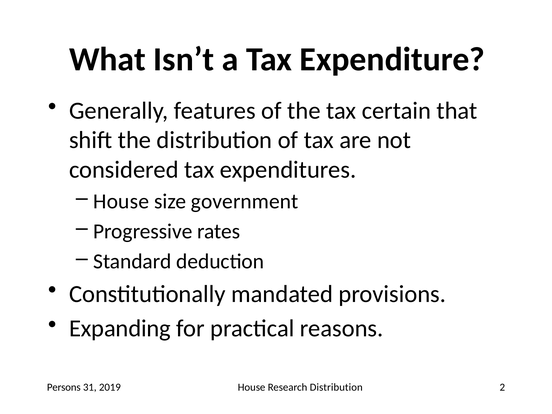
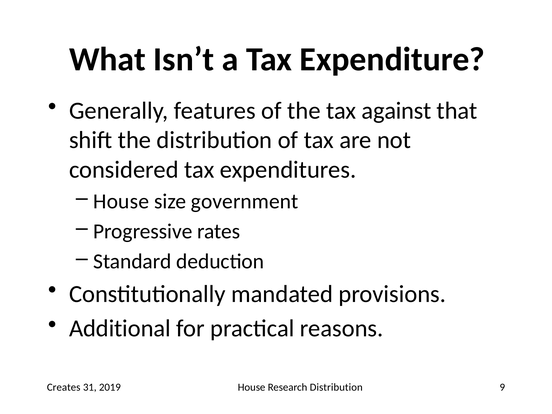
certain: certain -> against
Expanding: Expanding -> Additional
Persons: Persons -> Creates
2: 2 -> 9
